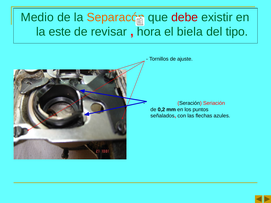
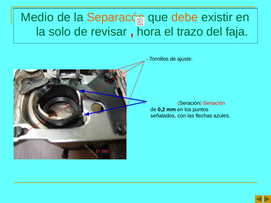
debe colour: red -> orange
este: este -> solo
biela: biela -> trazo
tipo: tipo -> faja
